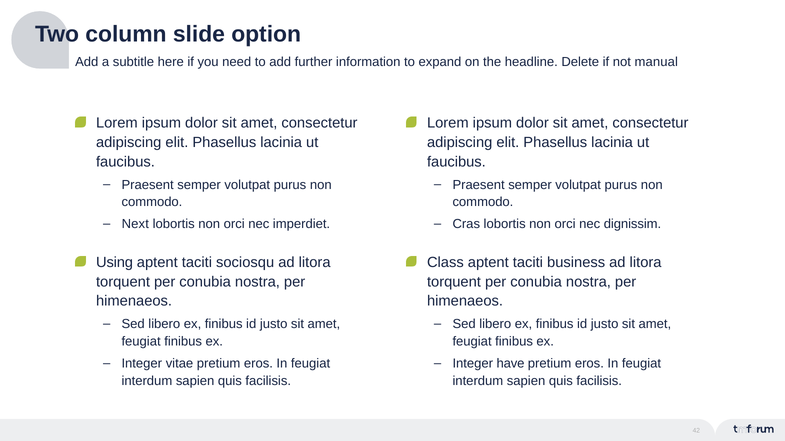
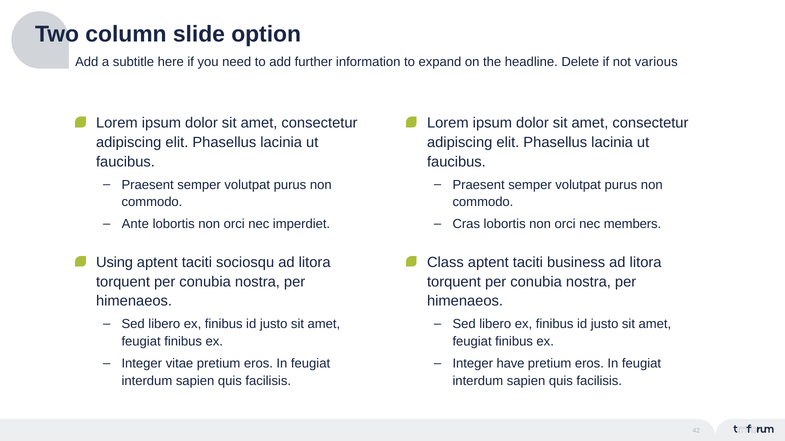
manual: manual -> various
Next: Next -> Ante
dignissim: dignissim -> members
